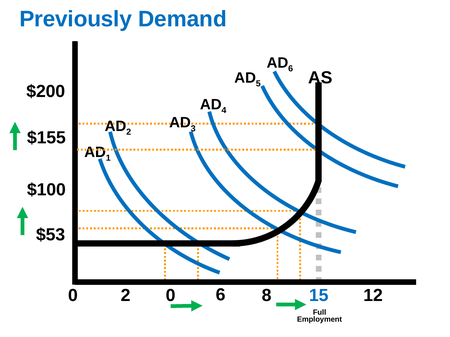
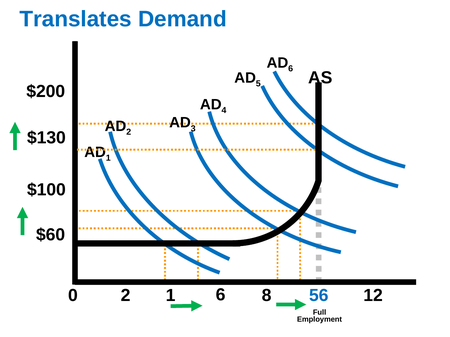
Previously: Previously -> Translates
$155: $155 -> $130
$53: $53 -> $60
2 0: 0 -> 1
15: 15 -> 56
